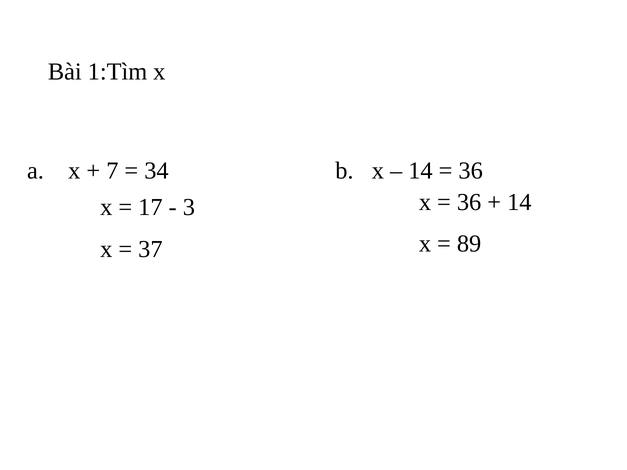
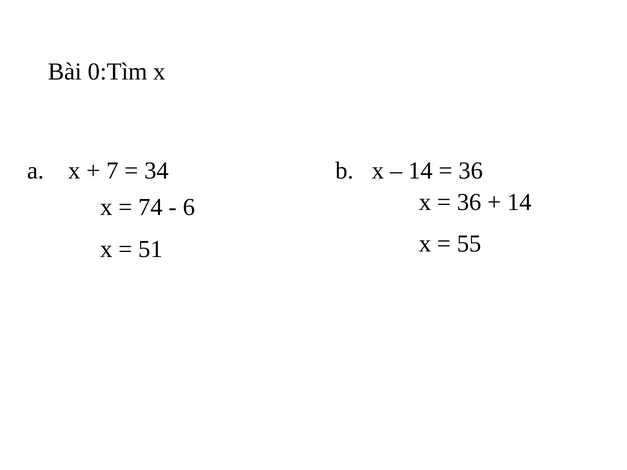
1:Tìm: 1:Tìm -> 0:Tìm
17: 17 -> 74
3: 3 -> 6
89: 89 -> 55
37: 37 -> 51
